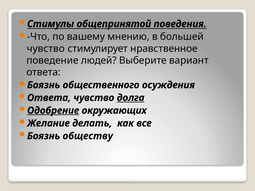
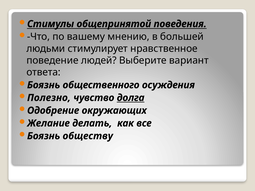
чувство at (46, 49): чувство -> людьми
Ответа at (49, 98): Ответа -> Полезно
Одобрение underline: present -> none
